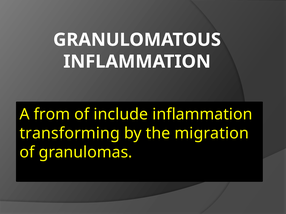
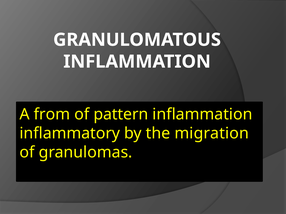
include: include -> pattern
transforming: transforming -> inflammatory
